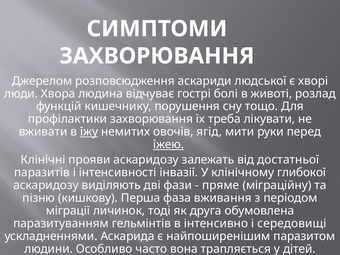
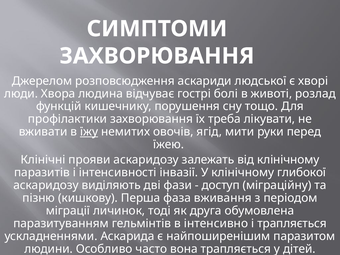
їжею underline: present -> none
від достатньої: достатньої -> клінічному
пряме: пряме -> доступ
і середовищі: середовищі -> трапляється
